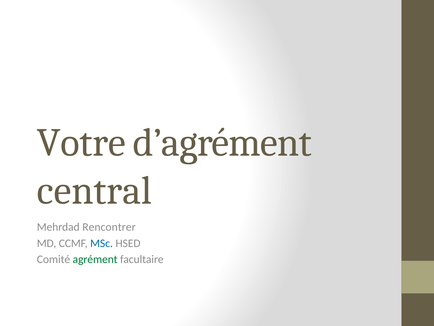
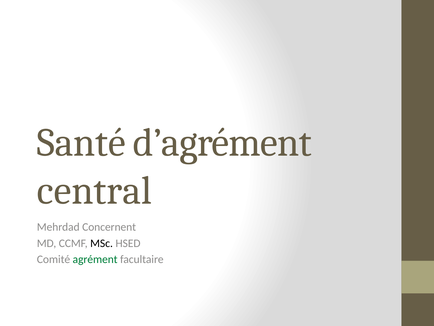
Votre: Votre -> Santé
Rencontrer: Rencontrer -> Concernent
MSc colour: blue -> black
